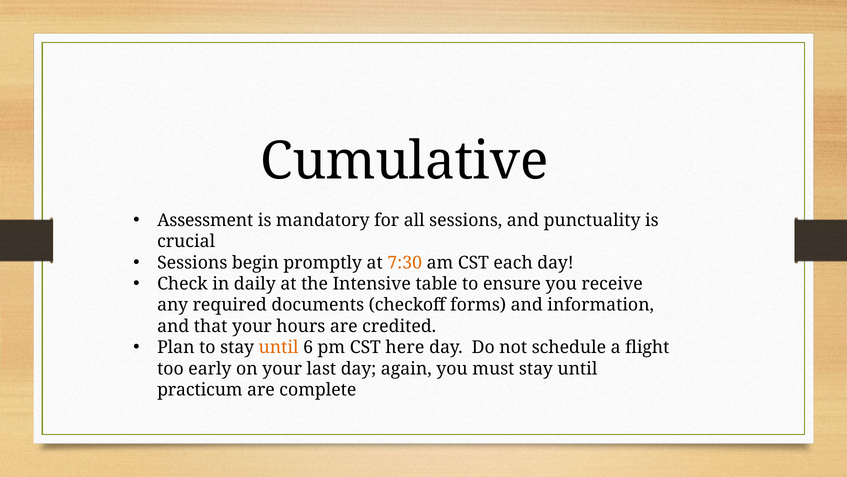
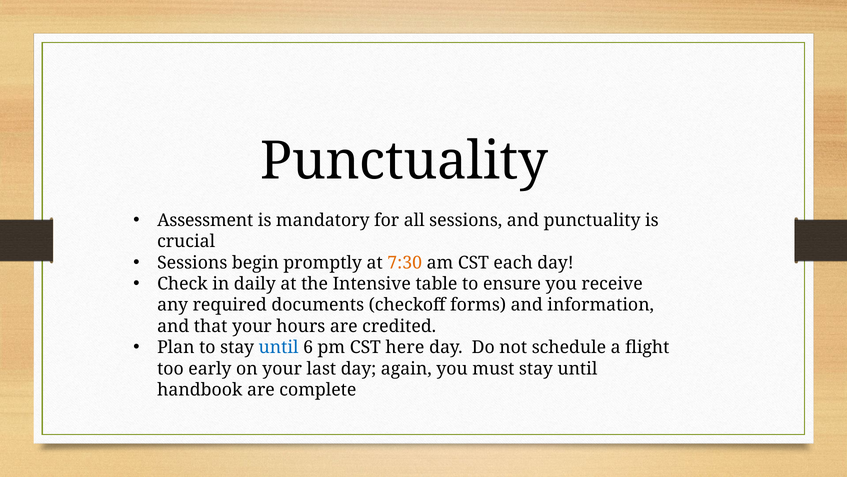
Cumulative at (404, 161): Cumulative -> Punctuality
until at (279, 347) colour: orange -> blue
practicum: practicum -> handbook
